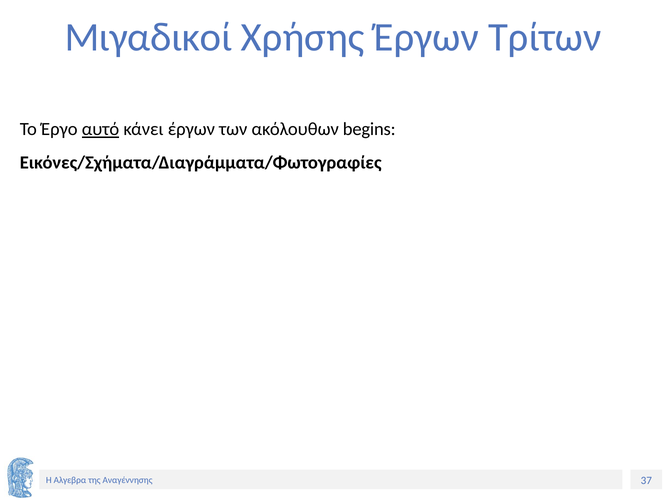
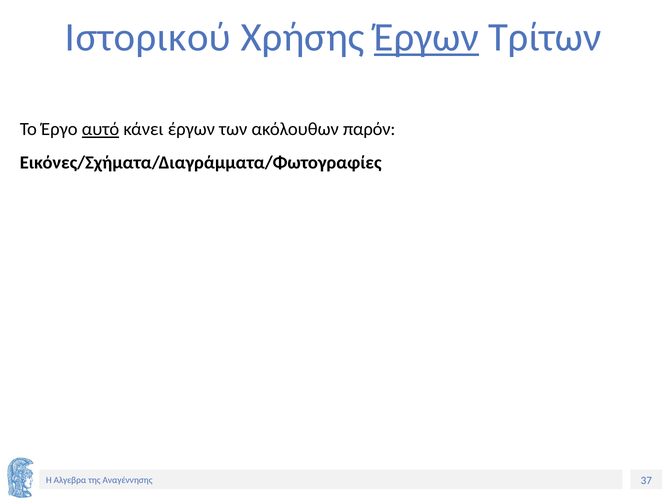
Μιγαδικοί: Μιγαδικοί -> Ιστορικού
Έργων at (426, 37) underline: none -> present
begins: begins -> παρόν
